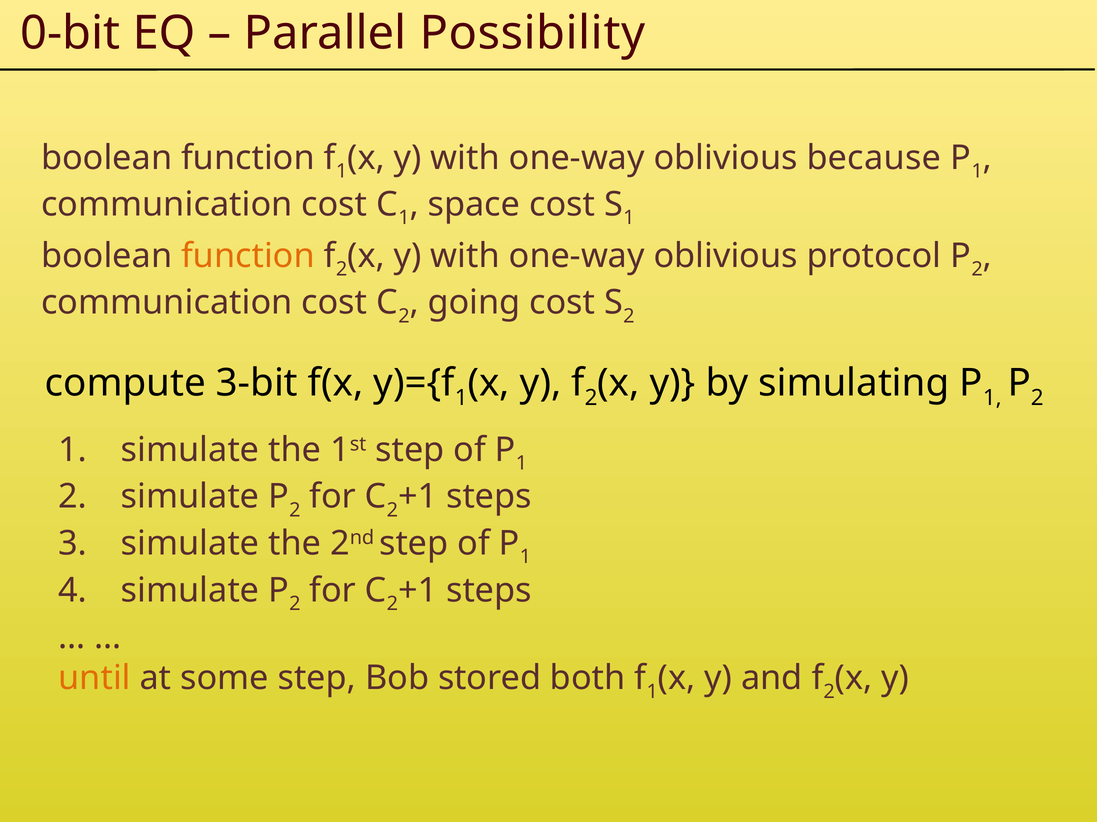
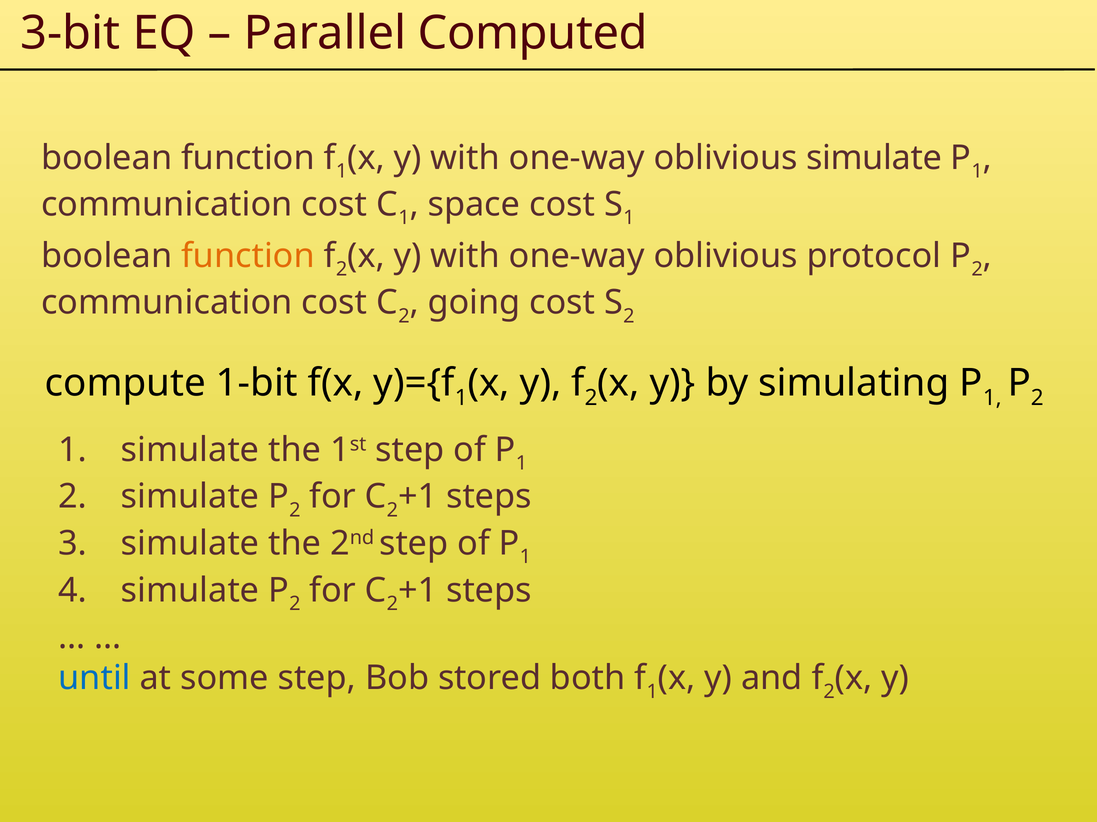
0-bit: 0-bit -> 3-bit
Possibility: Possibility -> Computed
oblivious because: because -> simulate
3-bit: 3-bit -> 1-bit
until colour: orange -> blue
